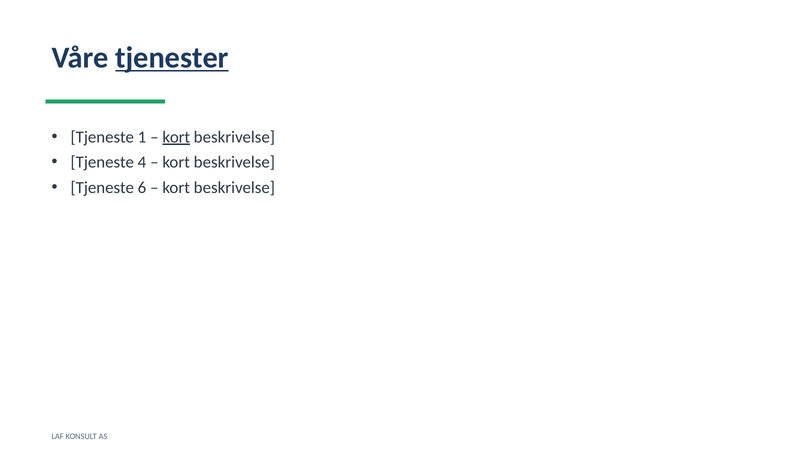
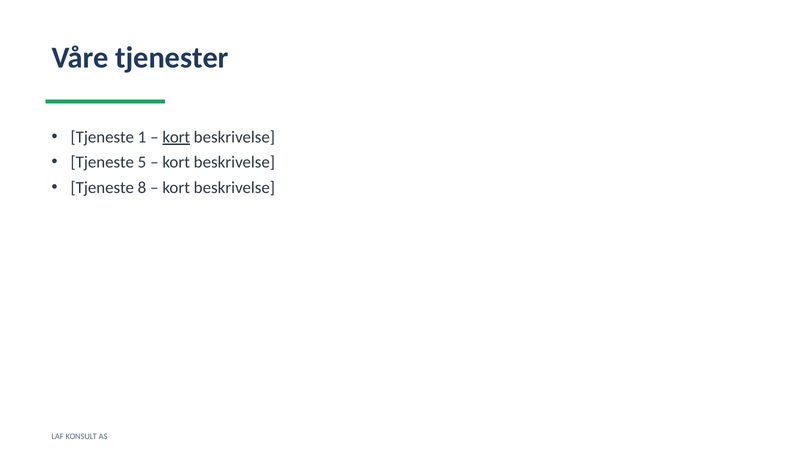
tjenester underline: present -> none
4: 4 -> 5
6: 6 -> 8
